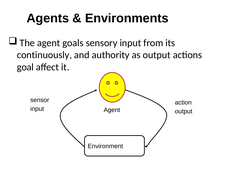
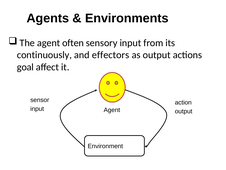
goals: goals -> often
authority: authority -> effectors
